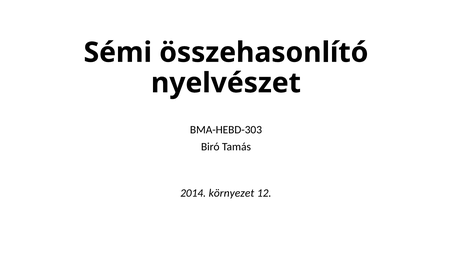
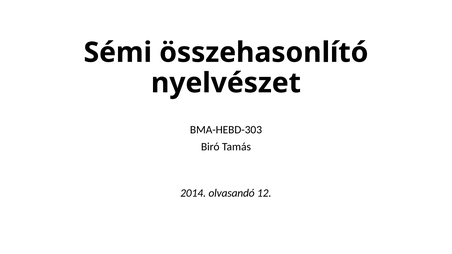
környezet: környezet -> olvasandó
